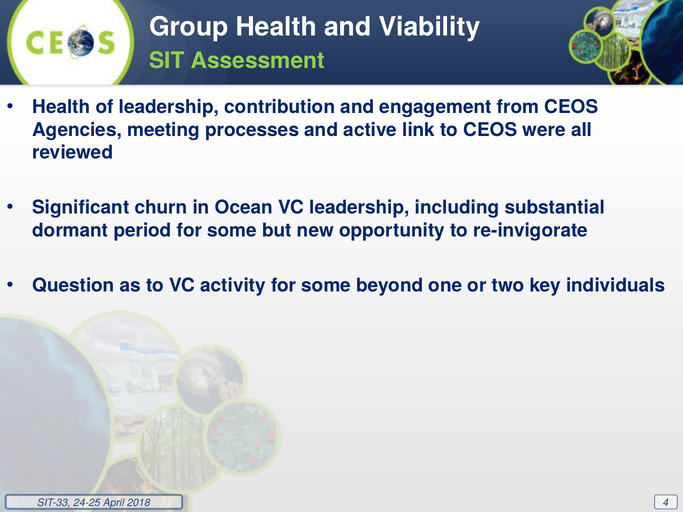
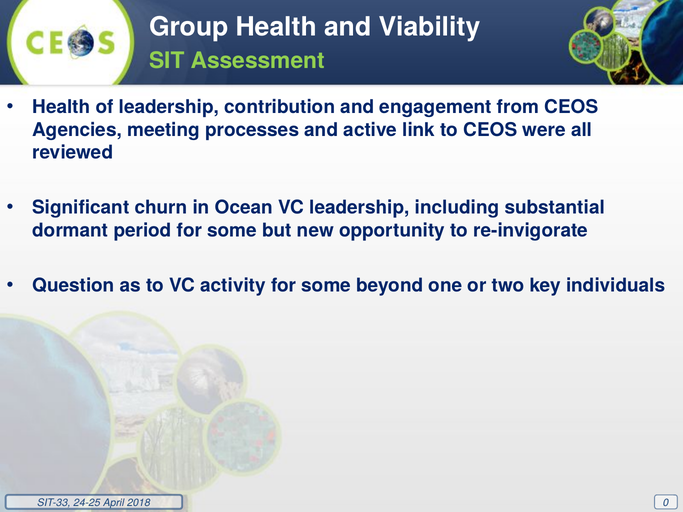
4: 4 -> 0
